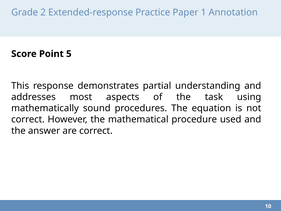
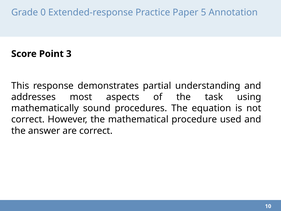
2: 2 -> 0
1: 1 -> 5
5: 5 -> 3
